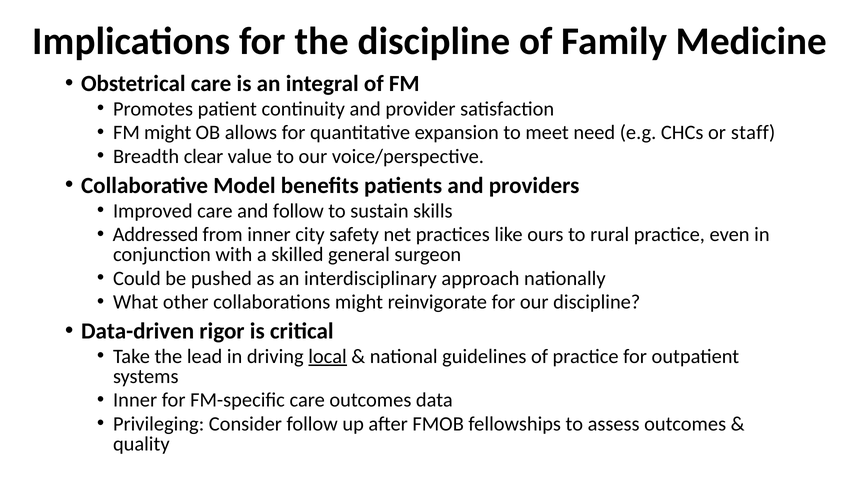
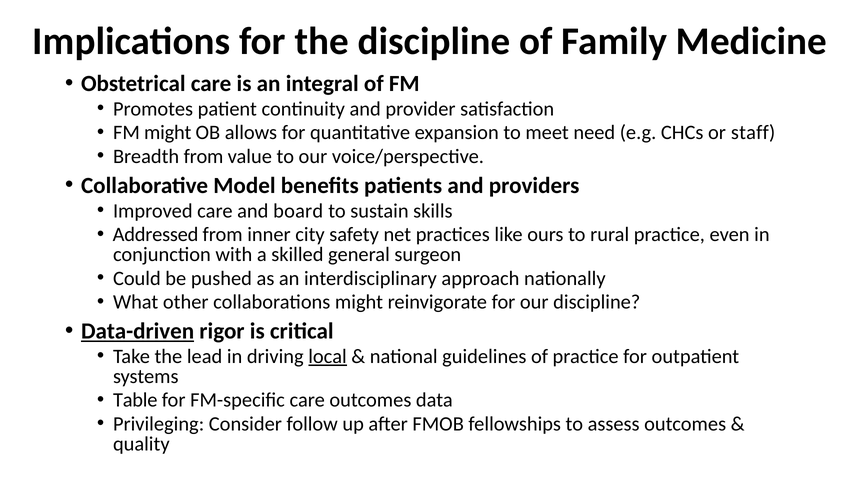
Breadth clear: clear -> from
and follow: follow -> board
Data-driven underline: none -> present
Inner at (135, 400): Inner -> Table
